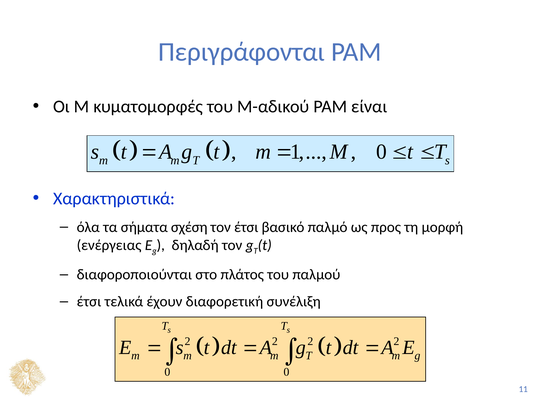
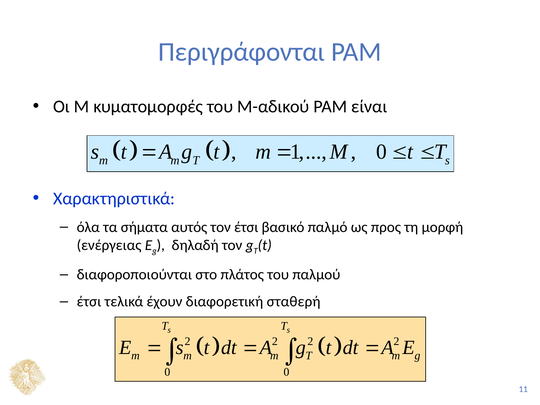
σχέση: σχέση -> αυτός
συνέλιξη: συνέλιξη -> σταθερή
